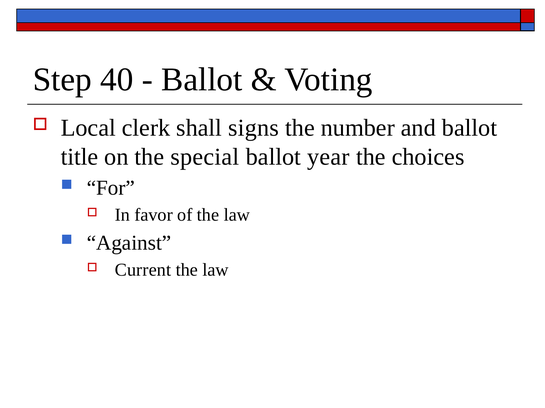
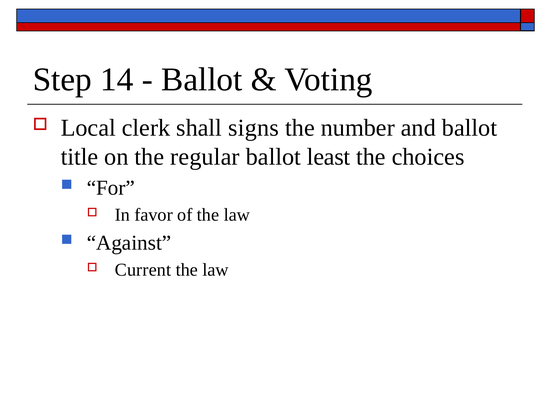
40: 40 -> 14
special: special -> regular
year: year -> least
